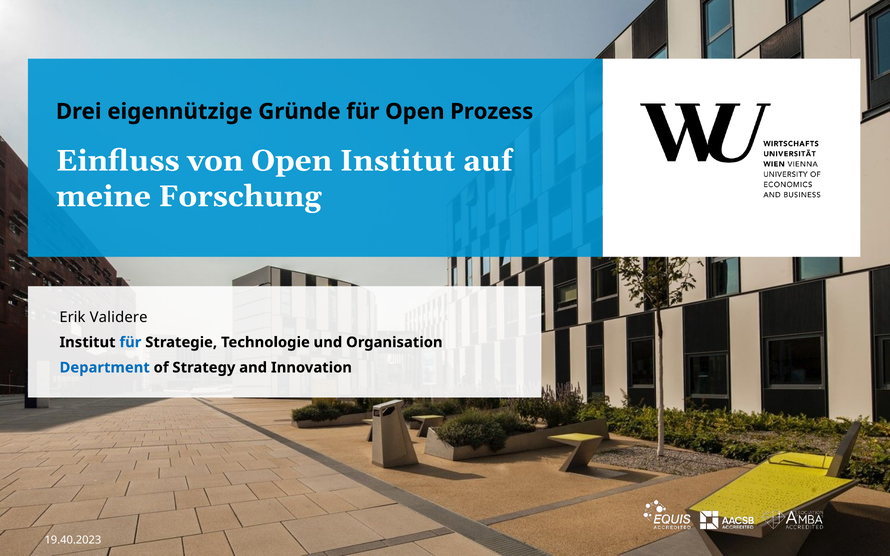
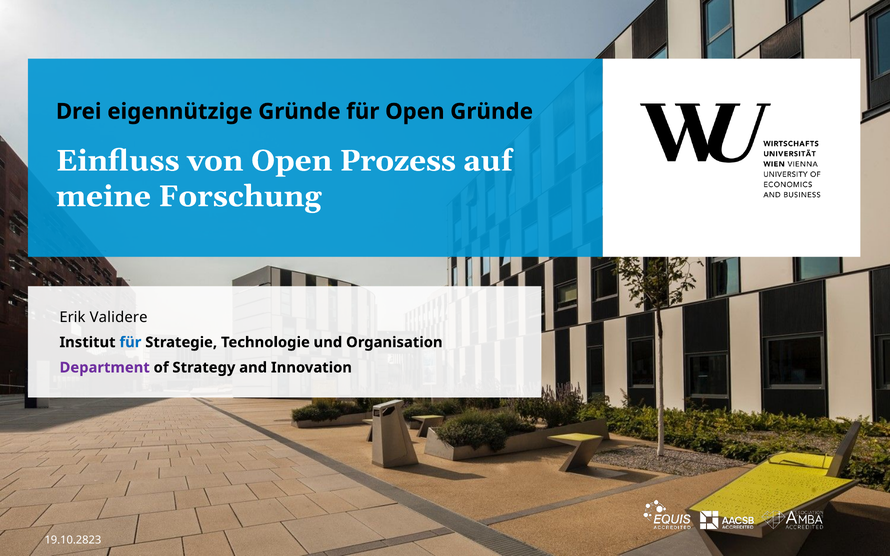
Open Prozess: Prozess -> Gründe
Open Institut: Institut -> Prozess
Department colour: blue -> purple
19.40.2023: 19.40.2023 -> 19.10.2823
